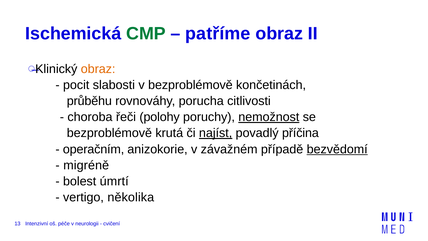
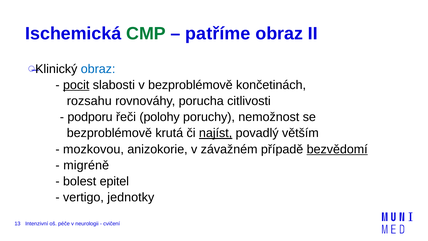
obraz at (98, 69) colour: orange -> blue
pocit underline: none -> present
průběhu: průběhu -> rozsahu
choroba: choroba -> podporu
nemožnost underline: present -> none
příčina: příčina -> větším
operačním: operačním -> mozkovou
úmrtí: úmrtí -> epitel
několika: několika -> jednotky
